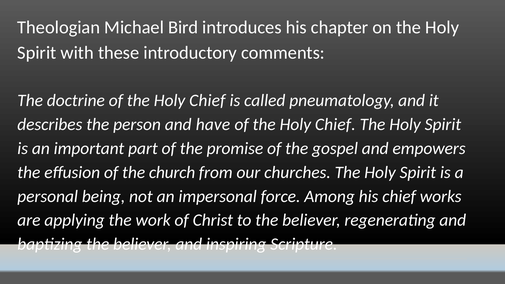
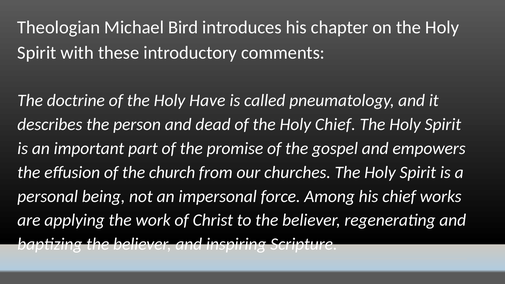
Chief at (207, 101): Chief -> Have
have: have -> dead
